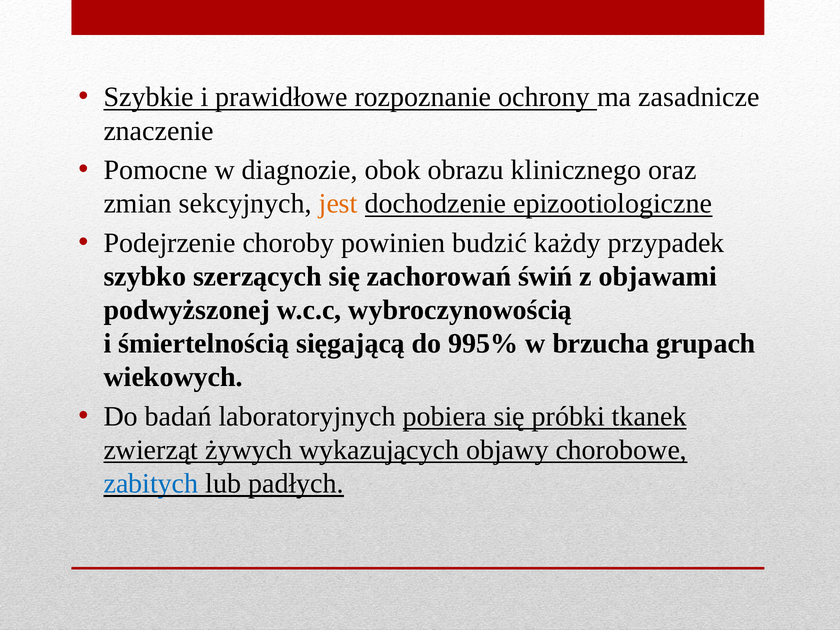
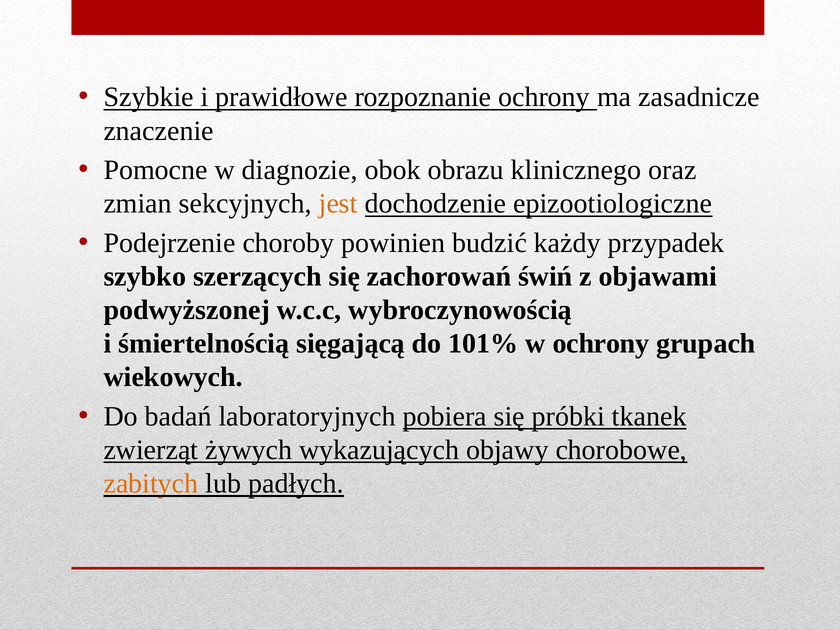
995%: 995% -> 101%
w brzucha: brzucha -> ochrony
zabitych colour: blue -> orange
